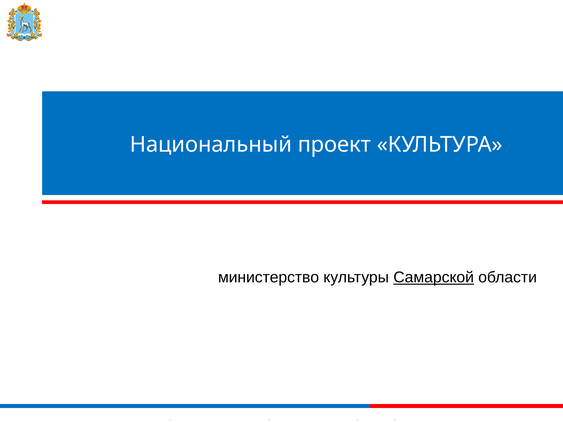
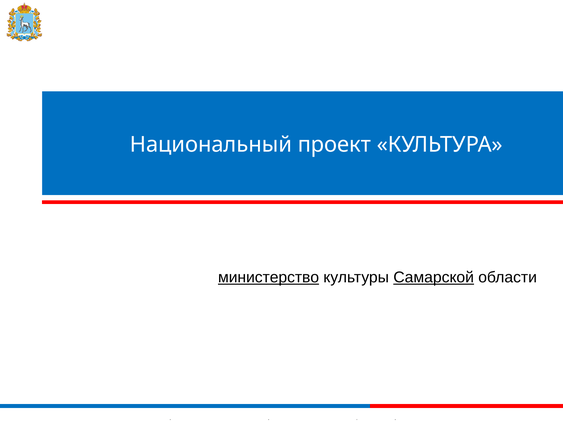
министерство at (269, 278) underline: none -> present
